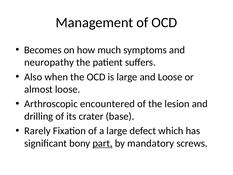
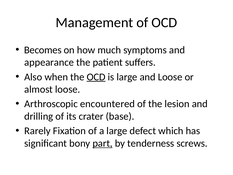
neuropathy: neuropathy -> appearance
OCD at (96, 77) underline: none -> present
mandatory: mandatory -> tenderness
